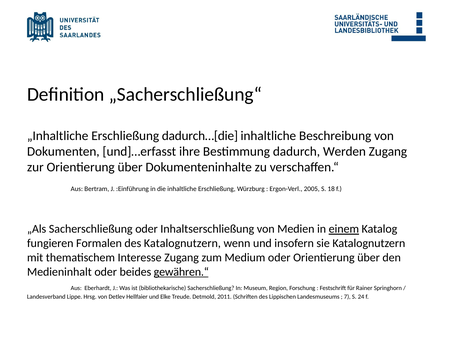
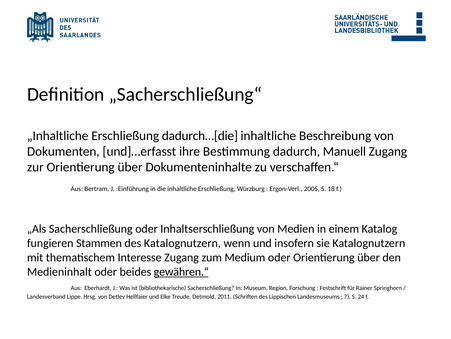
Werden: Werden -> Manuell
einem underline: present -> none
Formalen: Formalen -> Stammen
